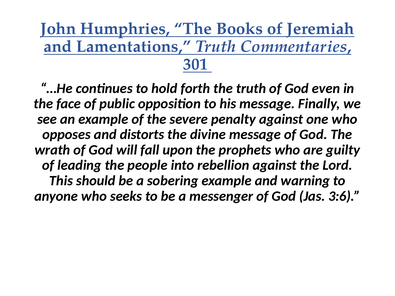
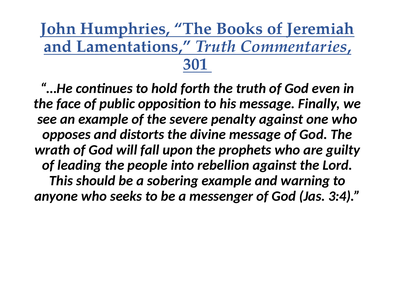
3:6: 3:6 -> 3:4
